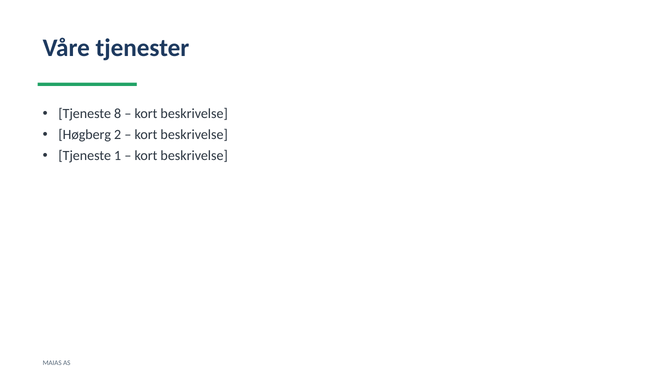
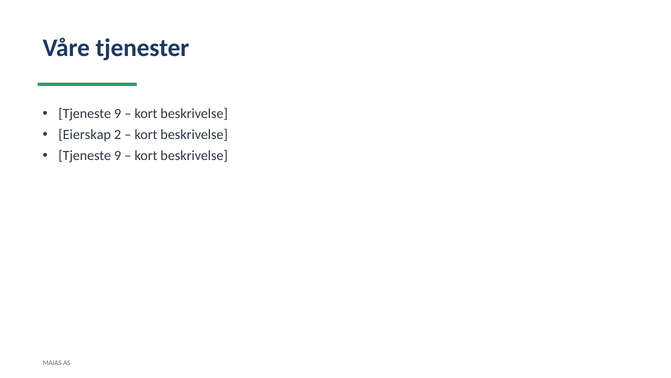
8 at (118, 114): 8 -> 9
Høgberg: Høgberg -> Eierskap
1 at (118, 156): 1 -> 9
